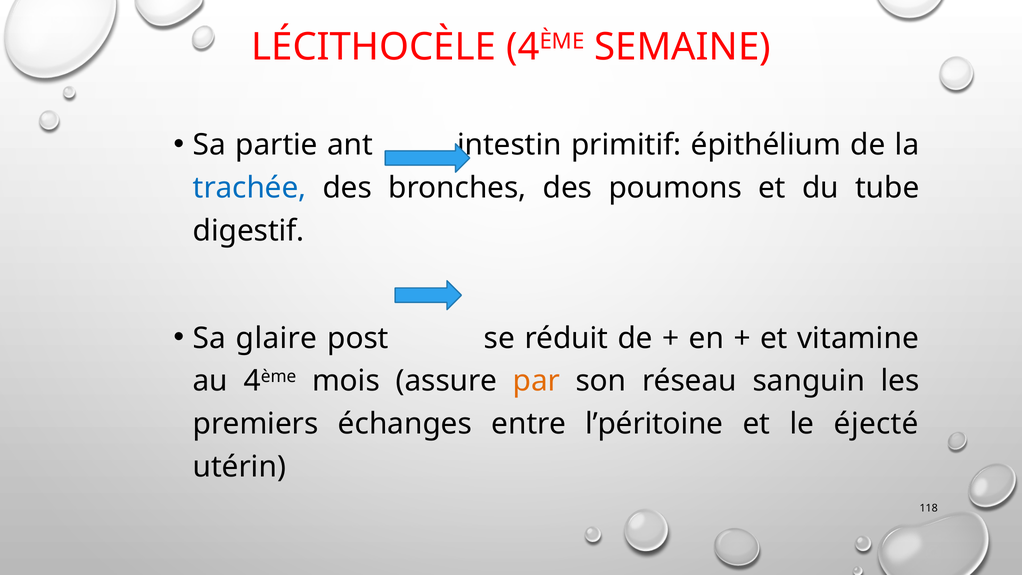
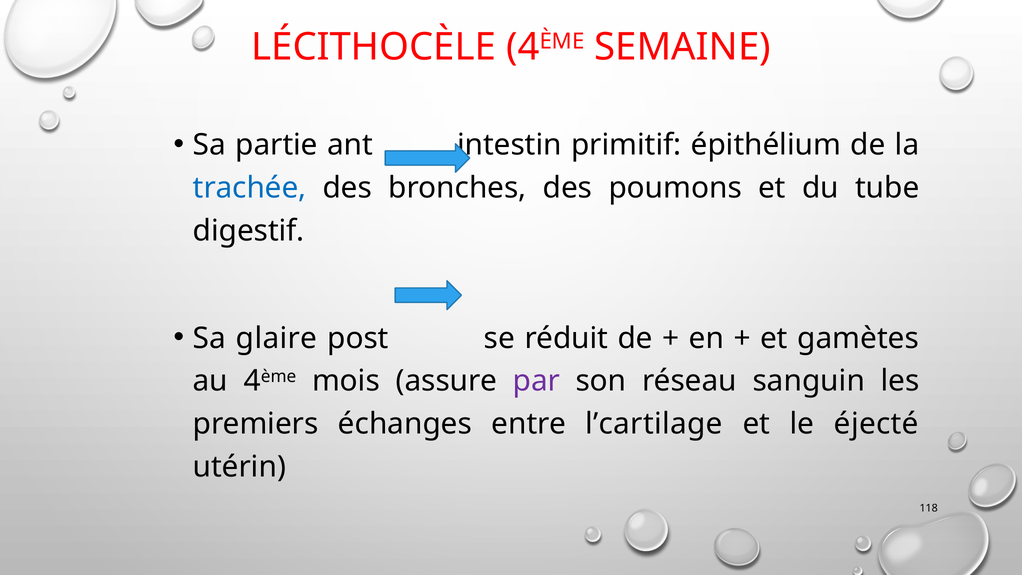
vitamine: vitamine -> gamètes
par colour: orange -> purple
l’péritoine: l’péritoine -> l’cartilage
